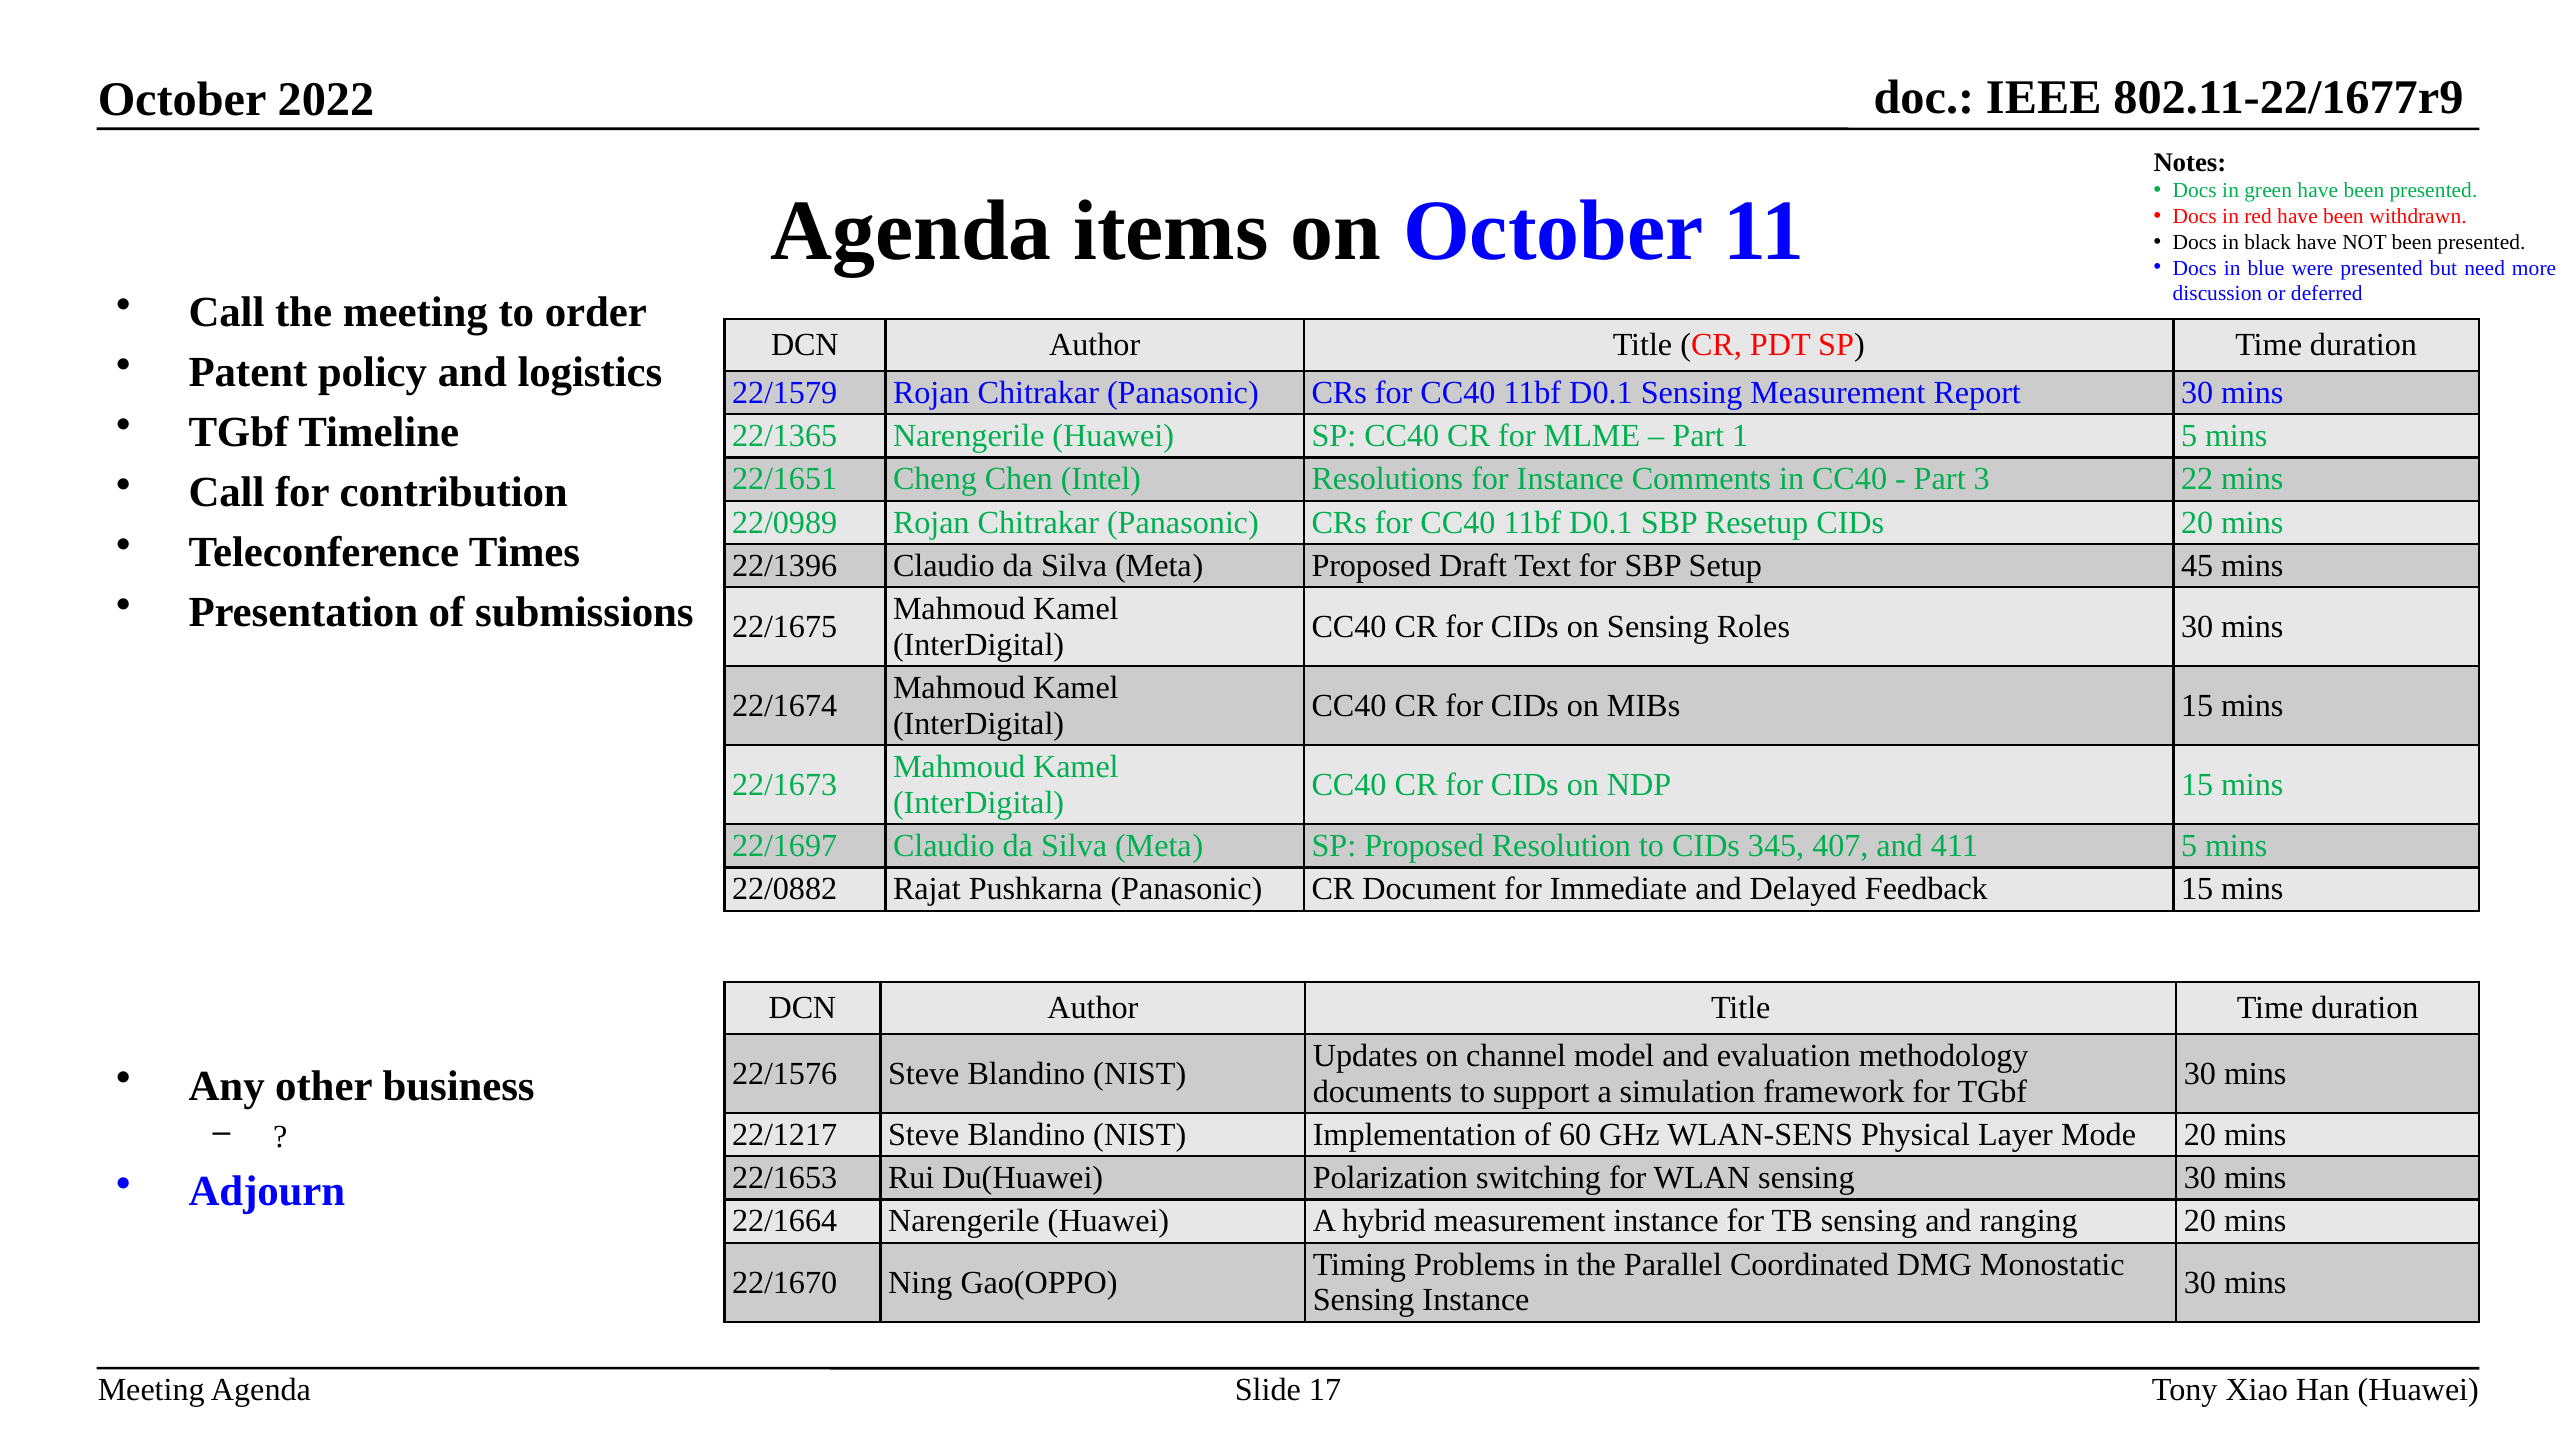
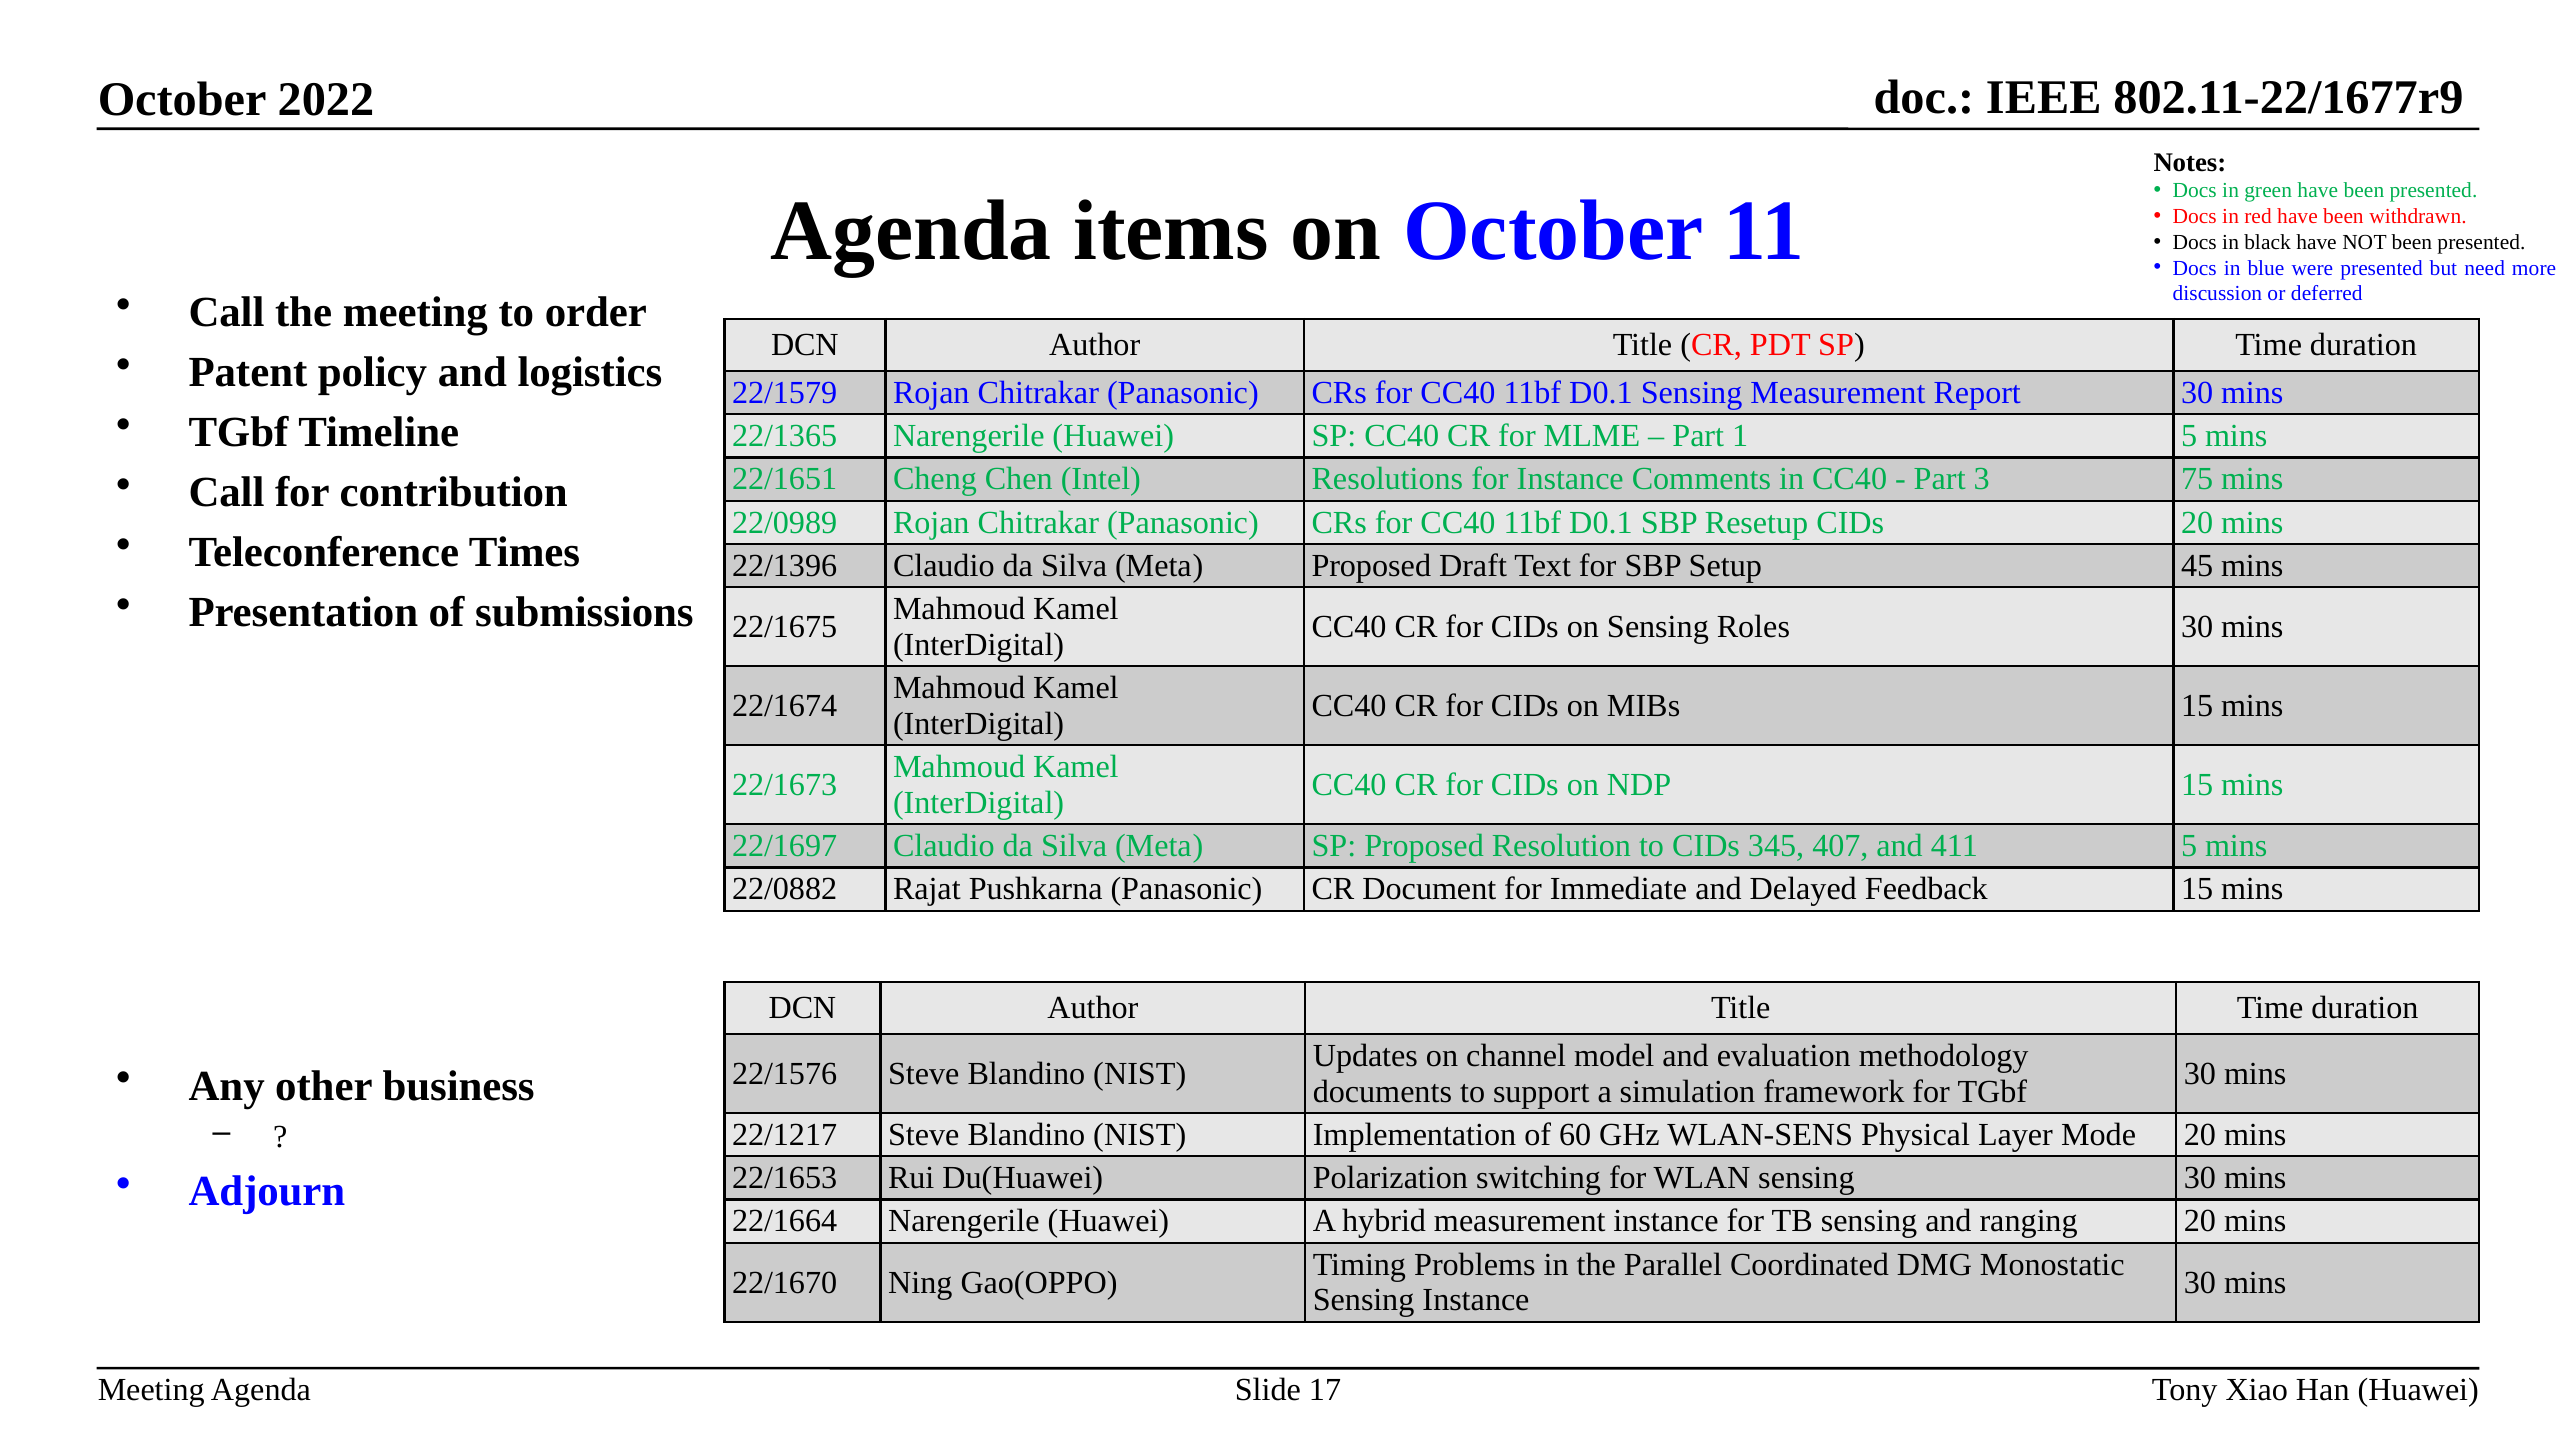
22: 22 -> 75
